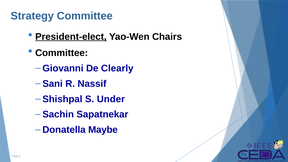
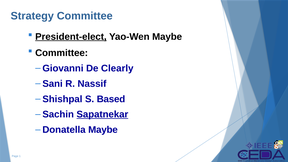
Yao-Wen Chairs: Chairs -> Maybe
Under: Under -> Based
Sapatnekar underline: none -> present
